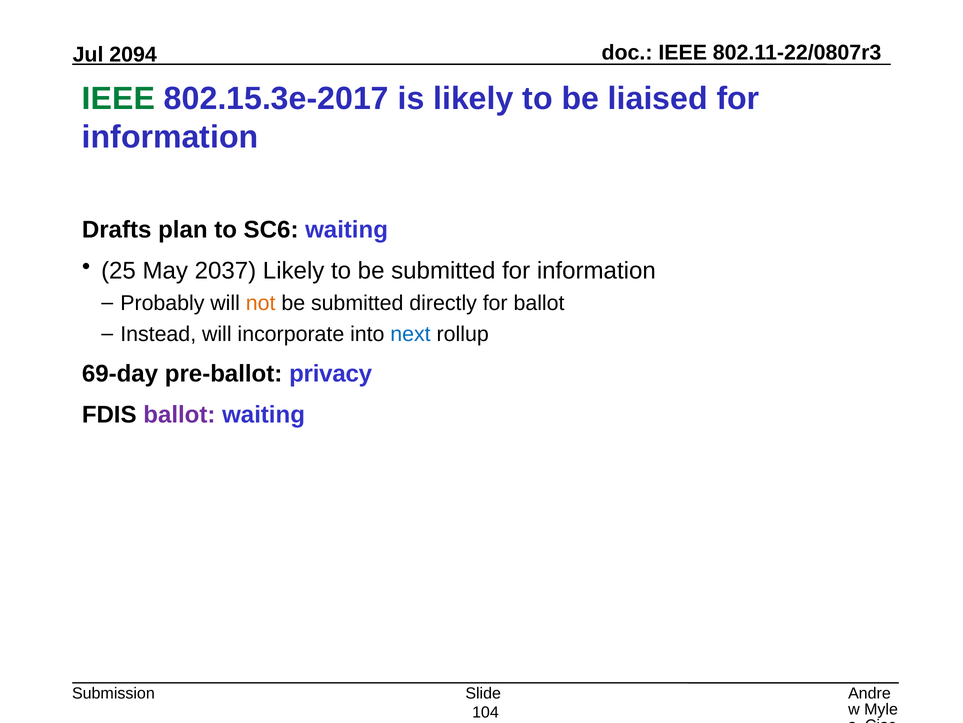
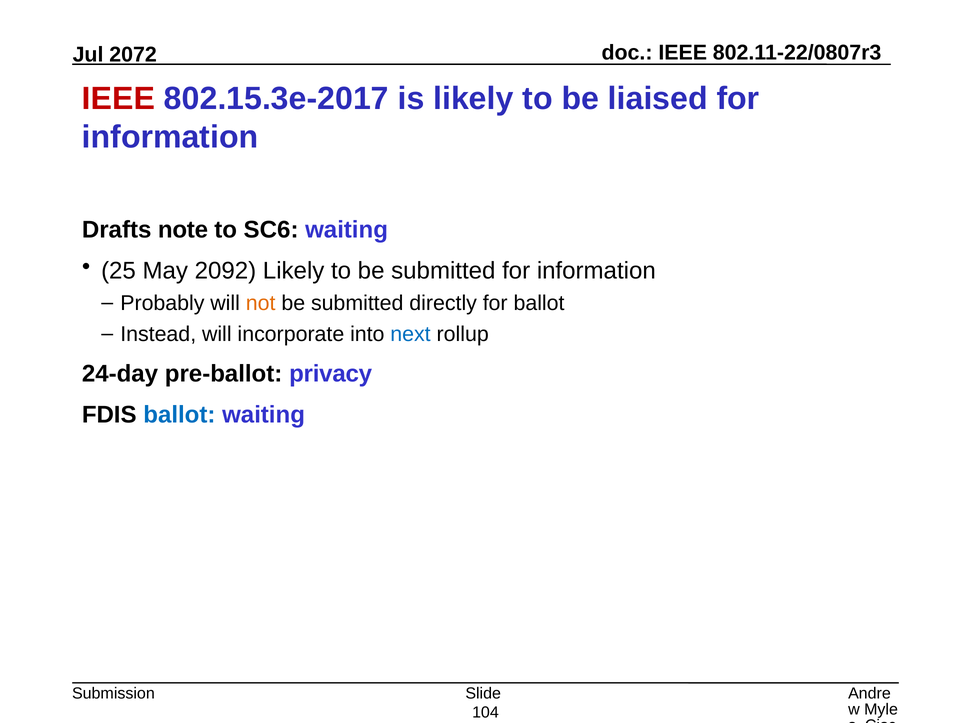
2094: 2094 -> 2072
IEEE at (118, 99) colour: green -> red
plan: plan -> note
2037: 2037 -> 2092
69-day: 69-day -> 24-day
ballot at (179, 414) colour: purple -> blue
